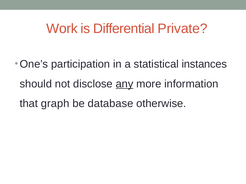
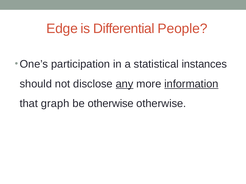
Work: Work -> Edge
Private: Private -> People
information underline: none -> present
be database: database -> otherwise
